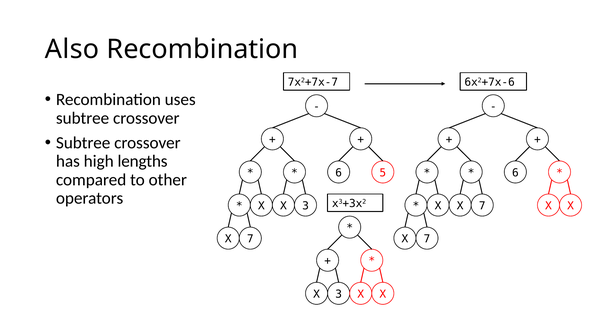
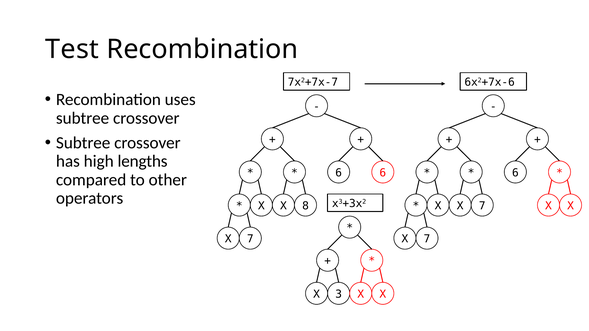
Also: Also -> Test
6 5: 5 -> 6
X X 3: 3 -> 8
